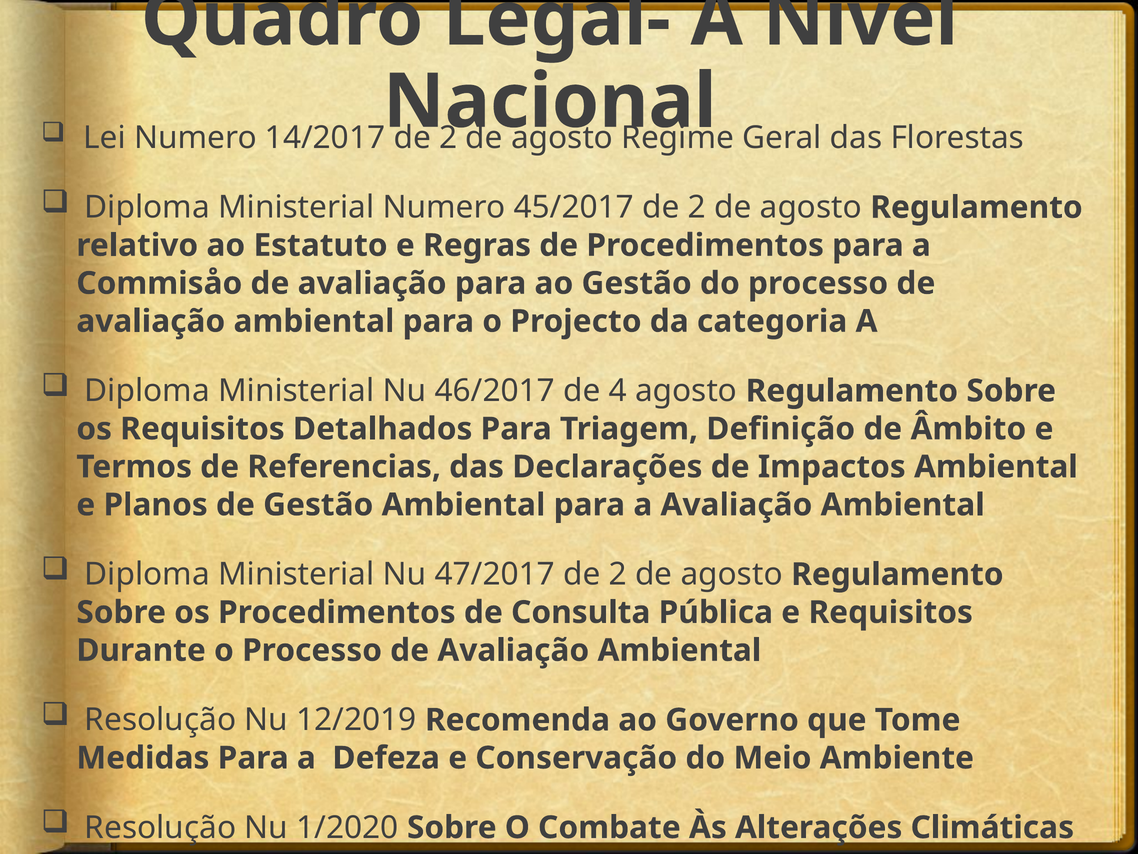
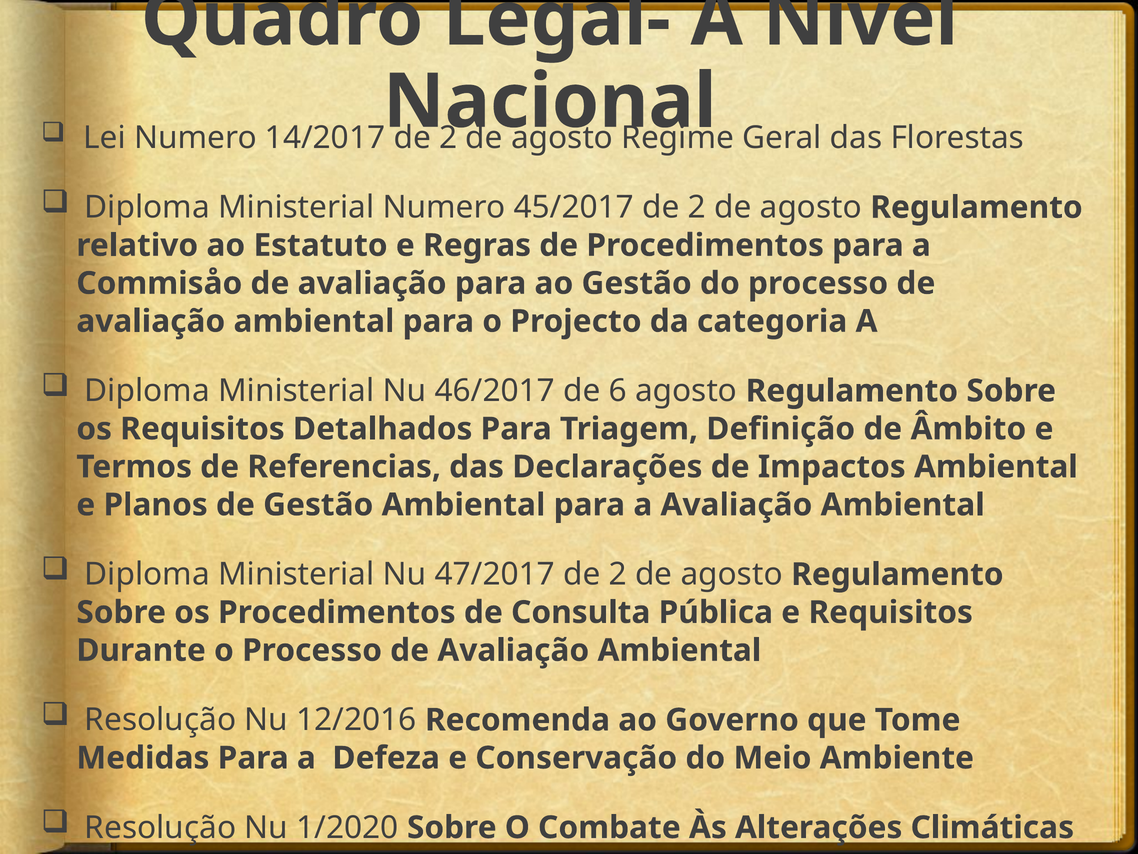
4: 4 -> 6
12/2019: 12/2019 -> 12/2016
